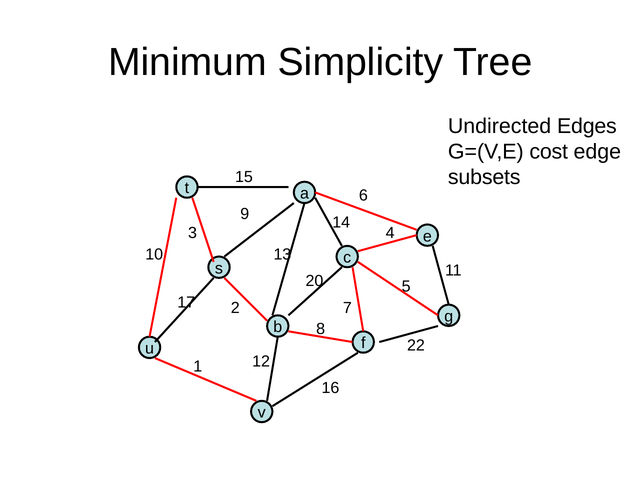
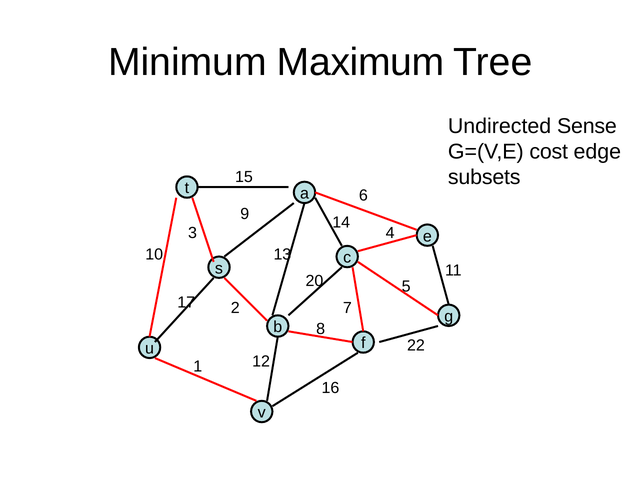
Simplicity: Simplicity -> Maximum
Edges: Edges -> Sense
